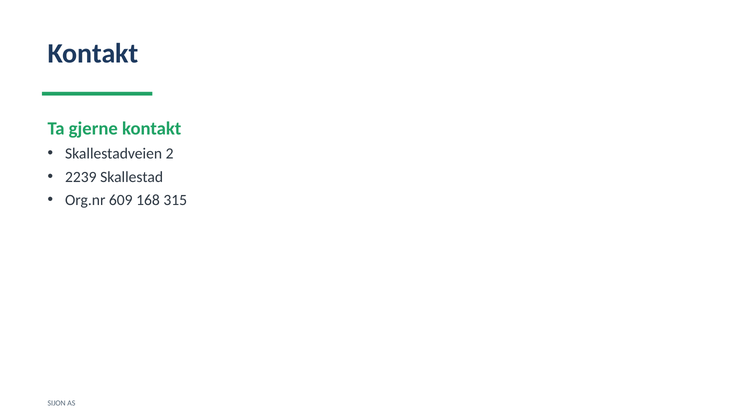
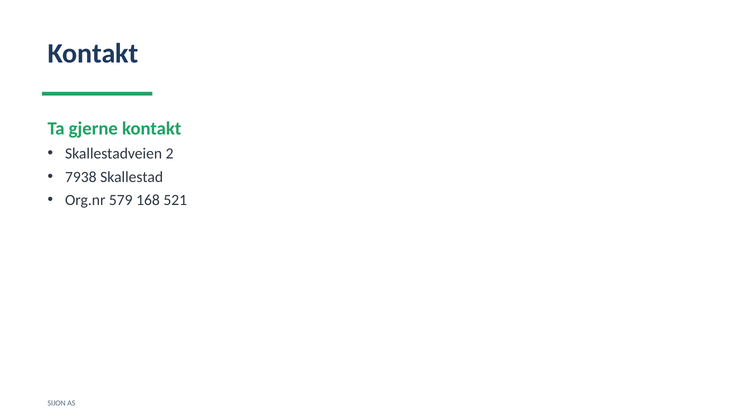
2239: 2239 -> 7938
609: 609 -> 579
315: 315 -> 521
